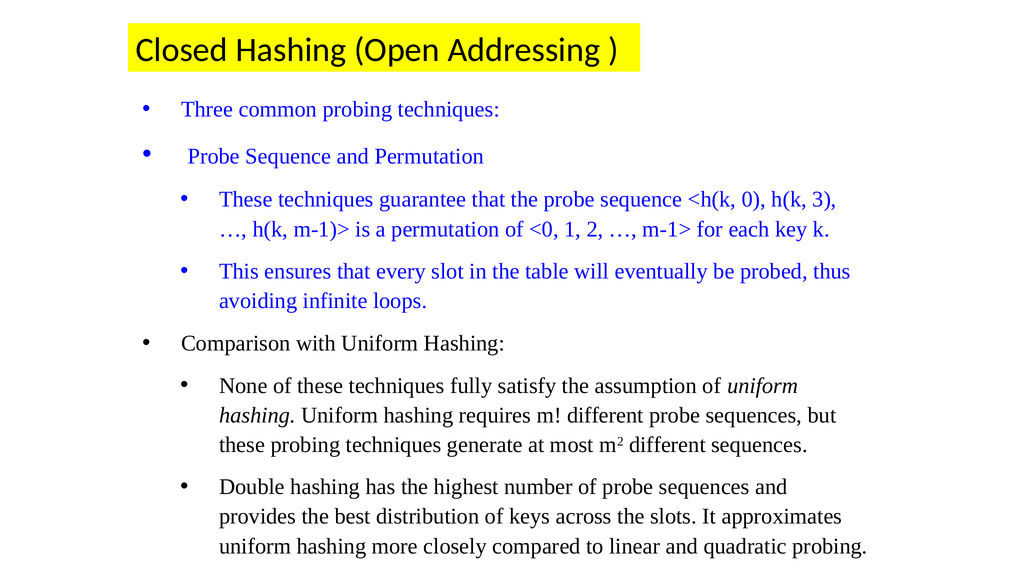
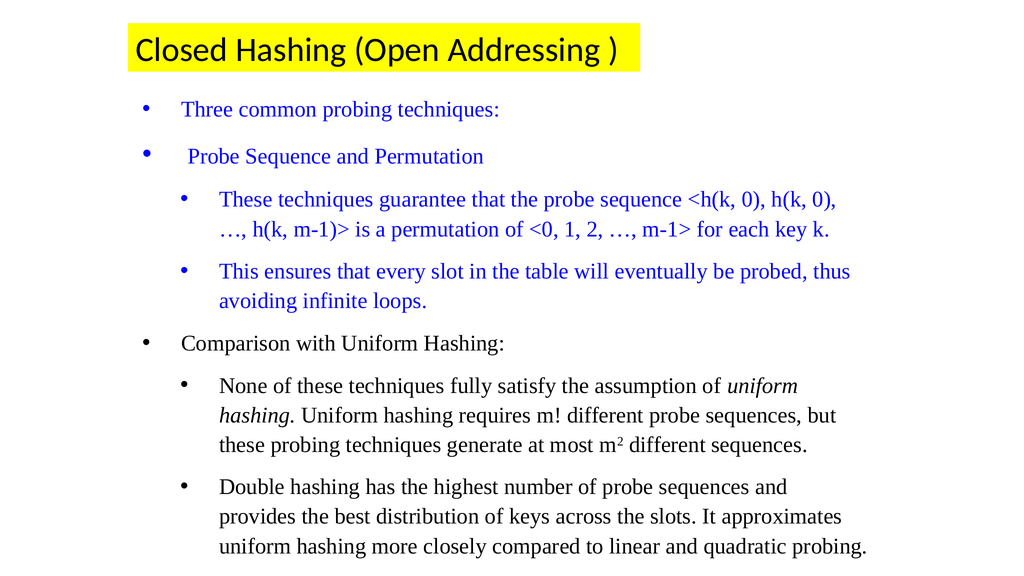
h(k 3: 3 -> 0
